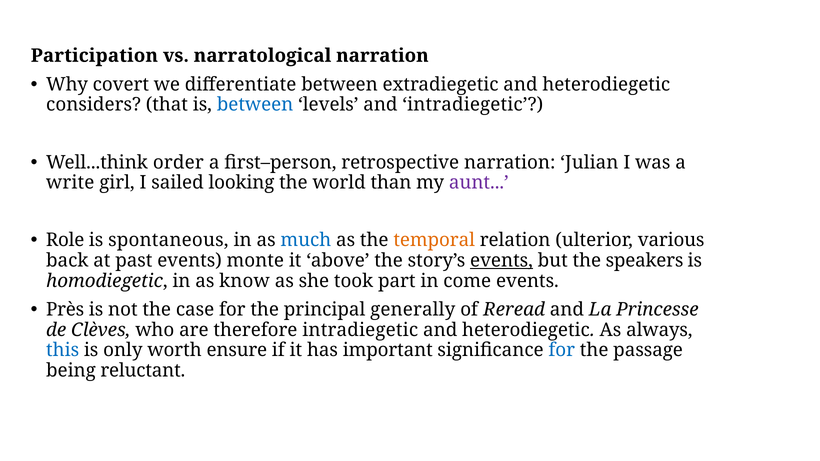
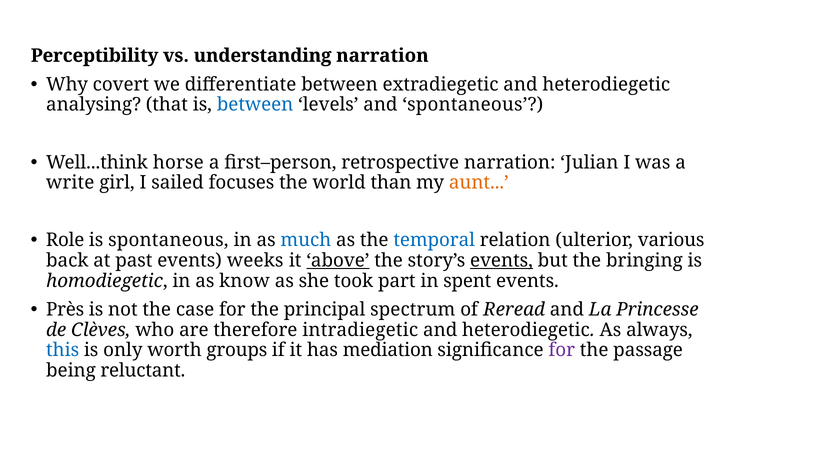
Participation: Participation -> Perceptibility
narratological: narratological -> understanding
considers: considers -> analysing
and intradiegetic: intradiegetic -> spontaneous
order: order -> horse
looking: looking -> focuses
aunt colour: purple -> orange
temporal colour: orange -> blue
monte: monte -> weeks
above underline: none -> present
speakers: speakers -> bringing
come: come -> spent
generally: generally -> spectrum
ensure: ensure -> groups
important: important -> mediation
for at (562, 350) colour: blue -> purple
